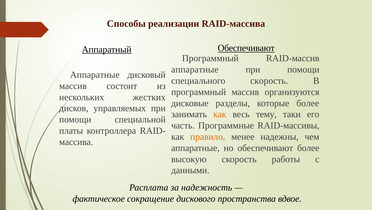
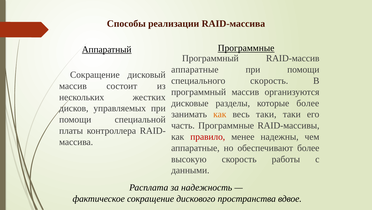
Обеспечивают at (246, 48): Обеспечивают -> Программные
Аппаратные at (95, 75): Аппаратные -> Сокращение
весь тему: тему -> таки
правило colour: orange -> red
